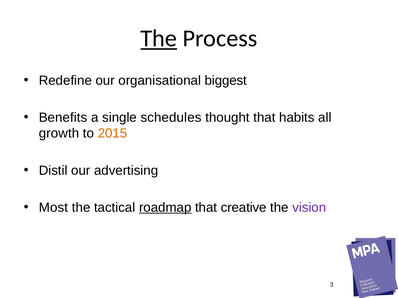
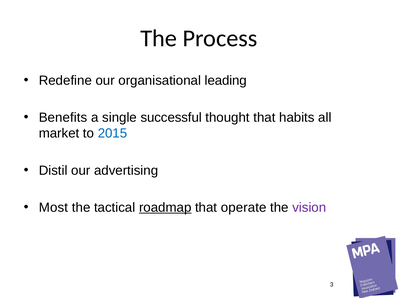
The at (159, 39) underline: present -> none
biggest: biggest -> leading
schedules: schedules -> successful
growth: growth -> market
2015 colour: orange -> blue
creative: creative -> operate
